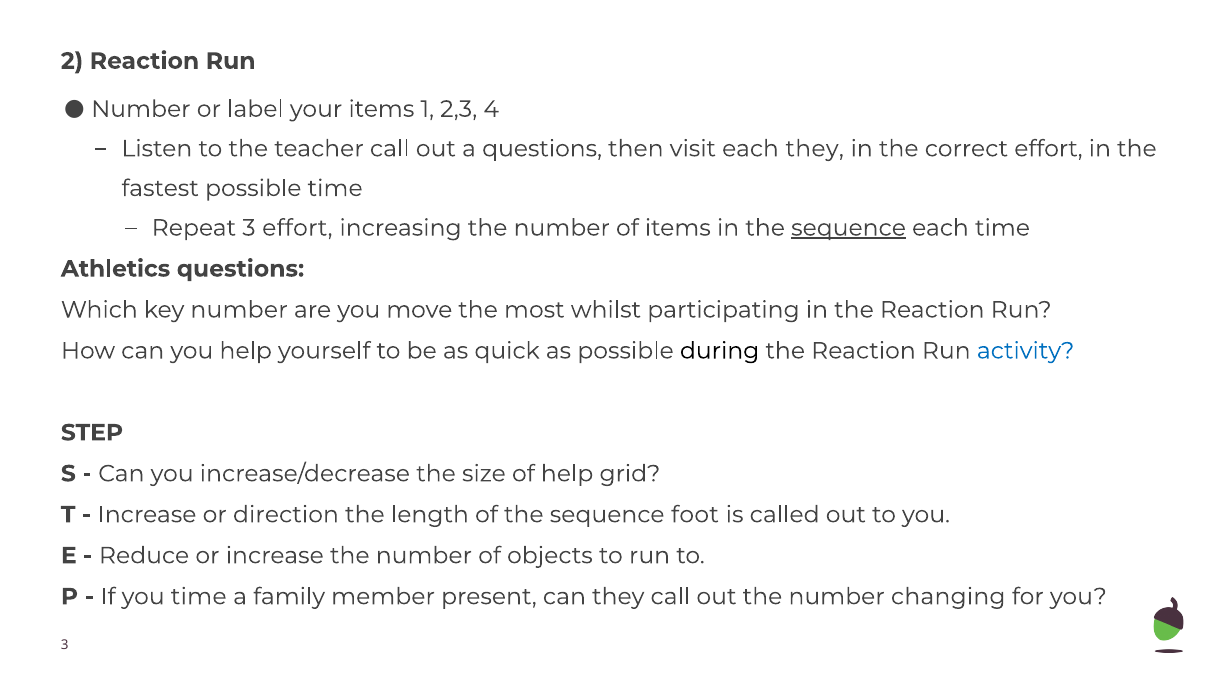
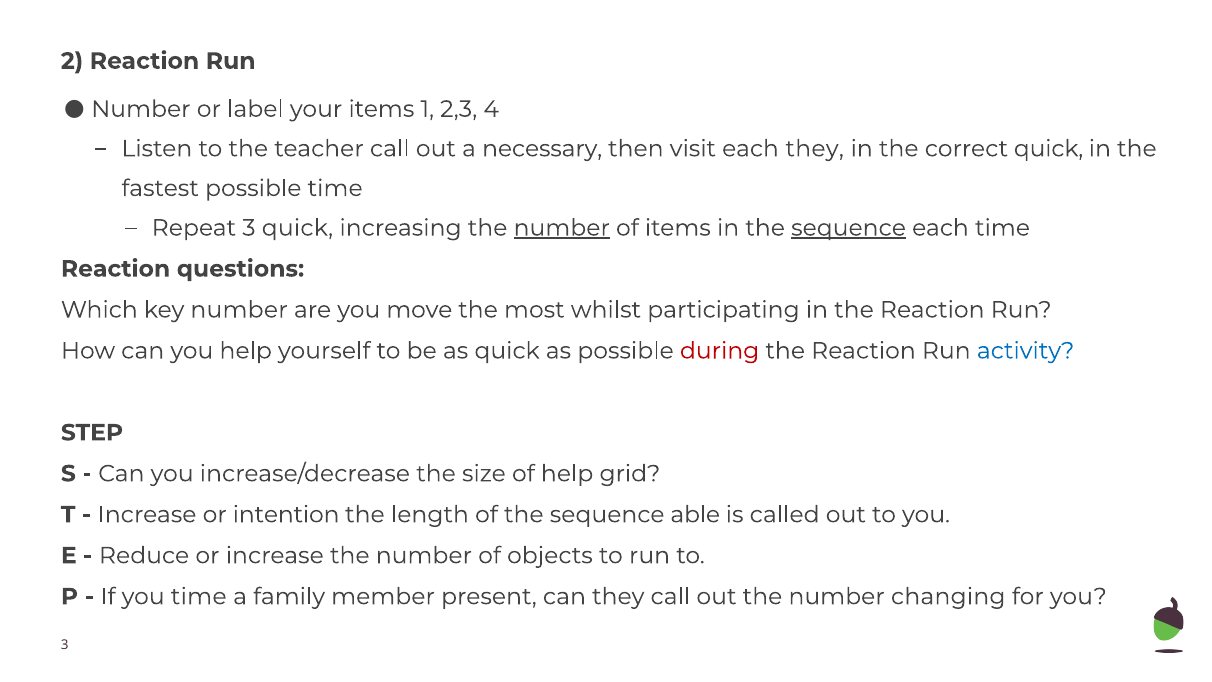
a questions: questions -> necessary
correct effort: effort -> quick
3 effort: effort -> quick
number at (562, 228) underline: none -> present
Athletics at (116, 269): Athletics -> Reaction
during colour: black -> red
direction: direction -> intention
foot: foot -> able
